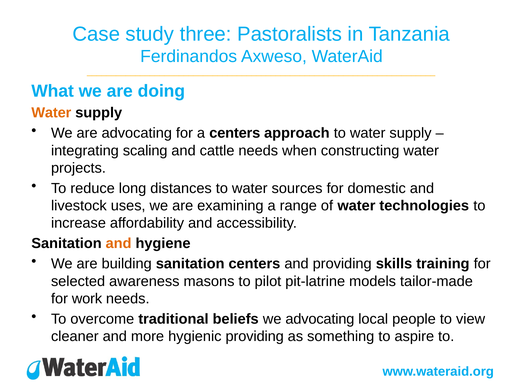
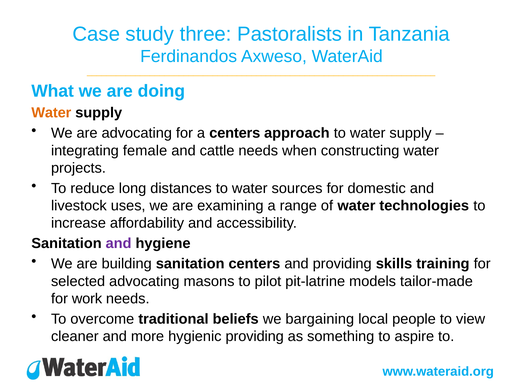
scaling: scaling -> female
and at (119, 244) colour: orange -> purple
selected awareness: awareness -> advocating
we advocating: advocating -> bargaining
